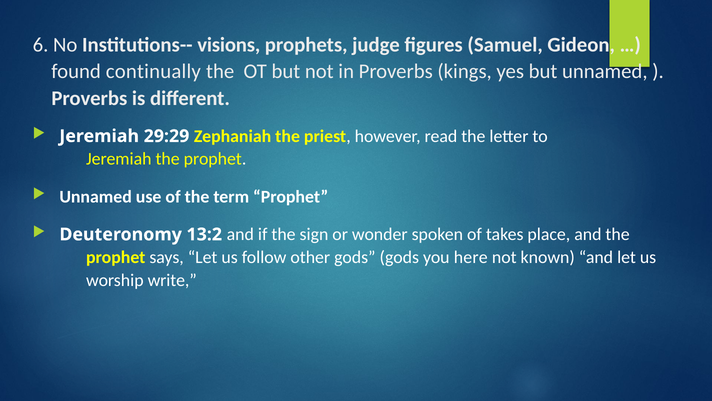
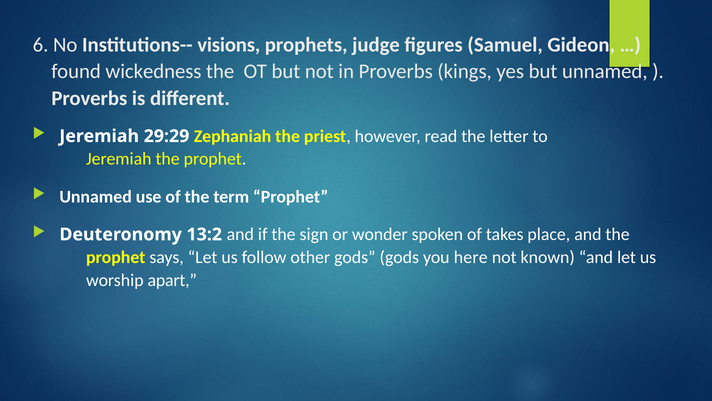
continually: continually -> wickedness
write: write -> apart
